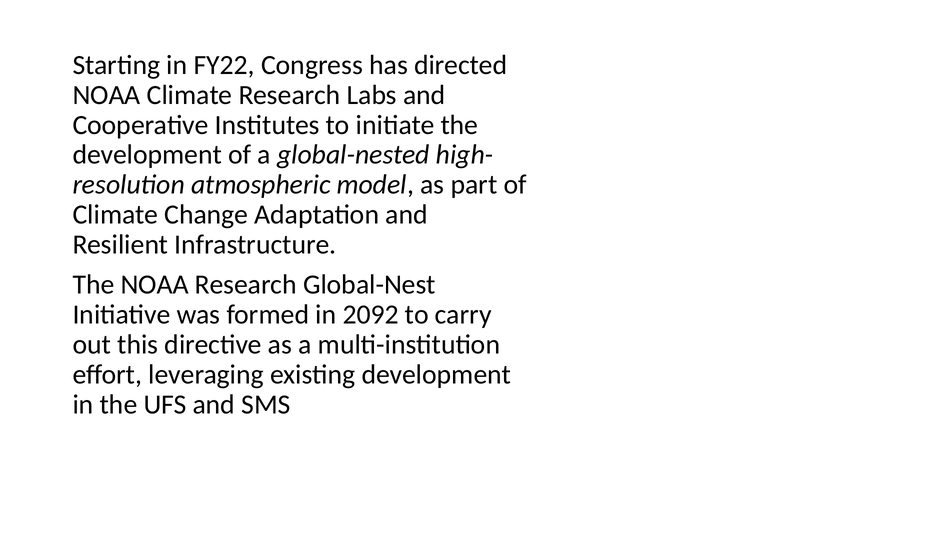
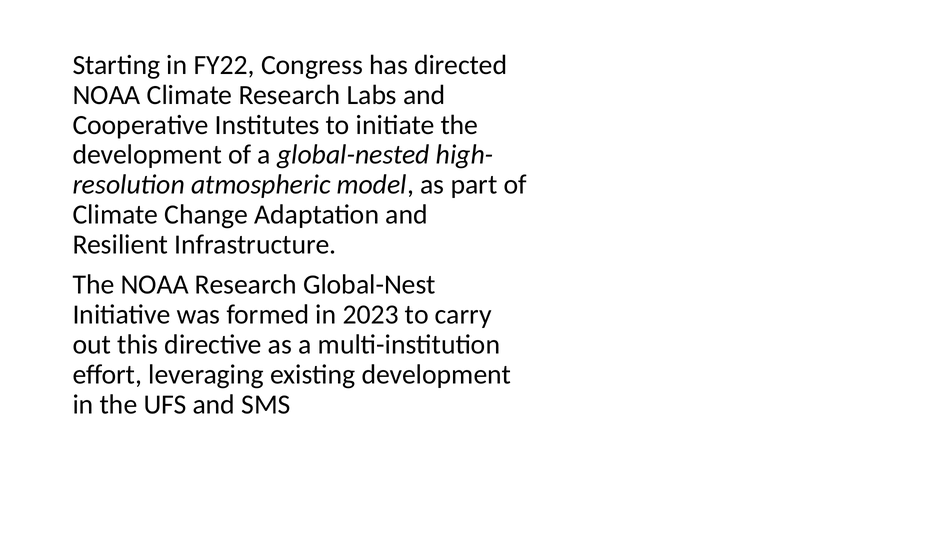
2092: 2092 -> 2023
